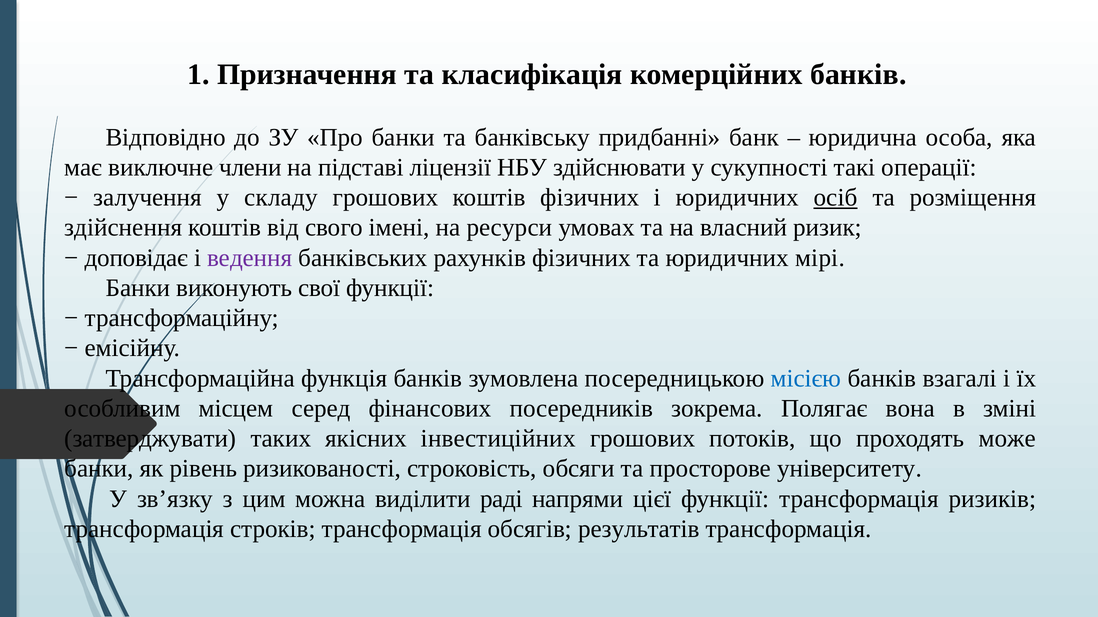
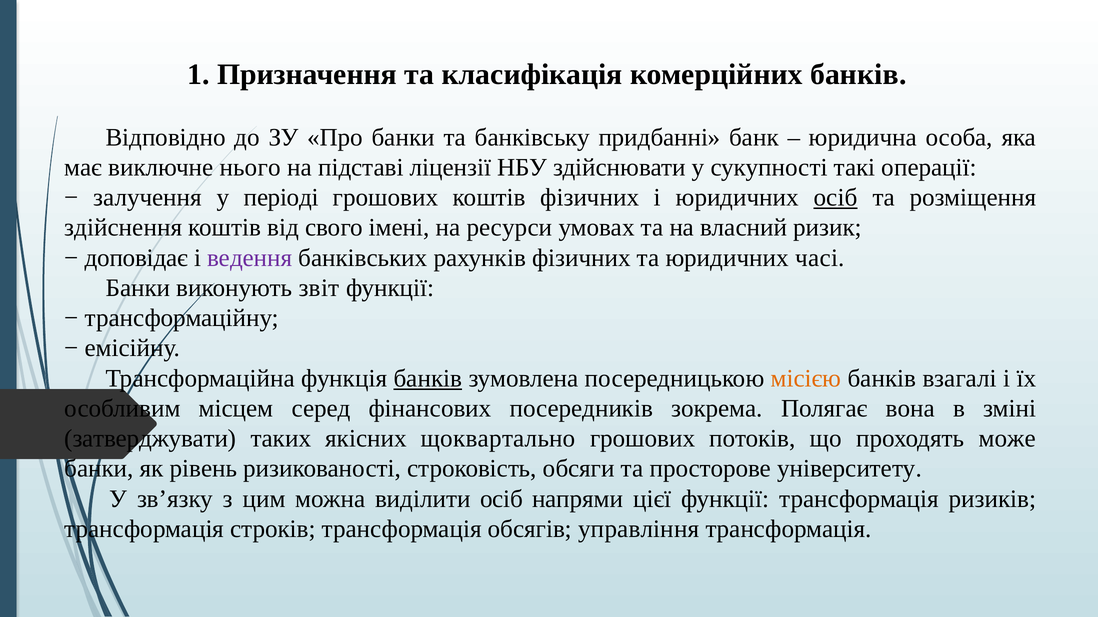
члени: члени -> нього
складу: складу -> періоді
мірі: мірі -> часі
свої: свої -> звіт
банків at (428, 379) underline: none -> present
місією colour: blue -> orange
інвестиційних: інвестиційних -> щоквартально
виділити раді: раді -> осіб
результатів: результатів -> управління
